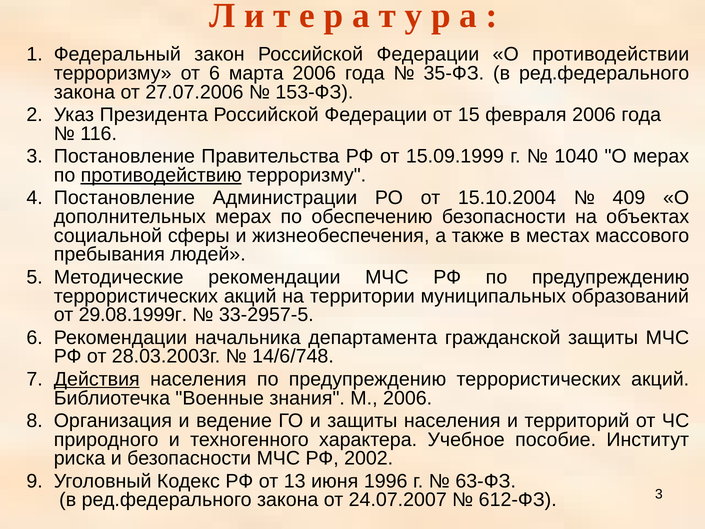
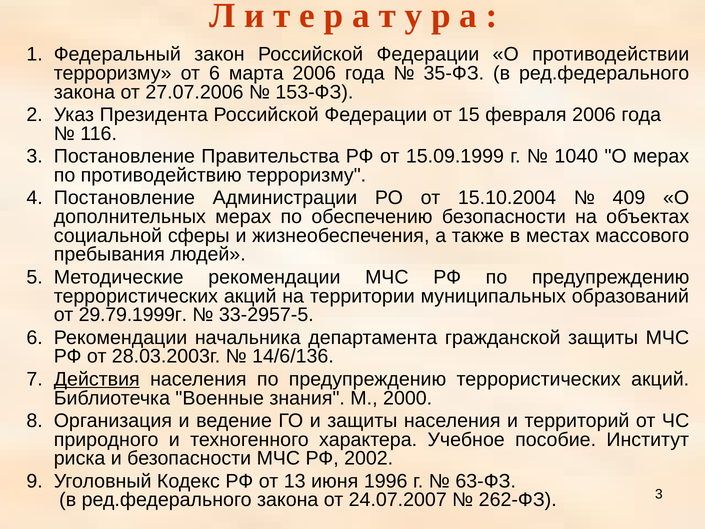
противодействию underline: present -> none
29.08.1999г: 29.08.1999г -> 29.79.1999г
14/6/748: 14/6/748 -> 14/6/136
М 2006: 2006 -> 2000
612-ФЗ: 612-ФЗ -> 262-ФЗ
